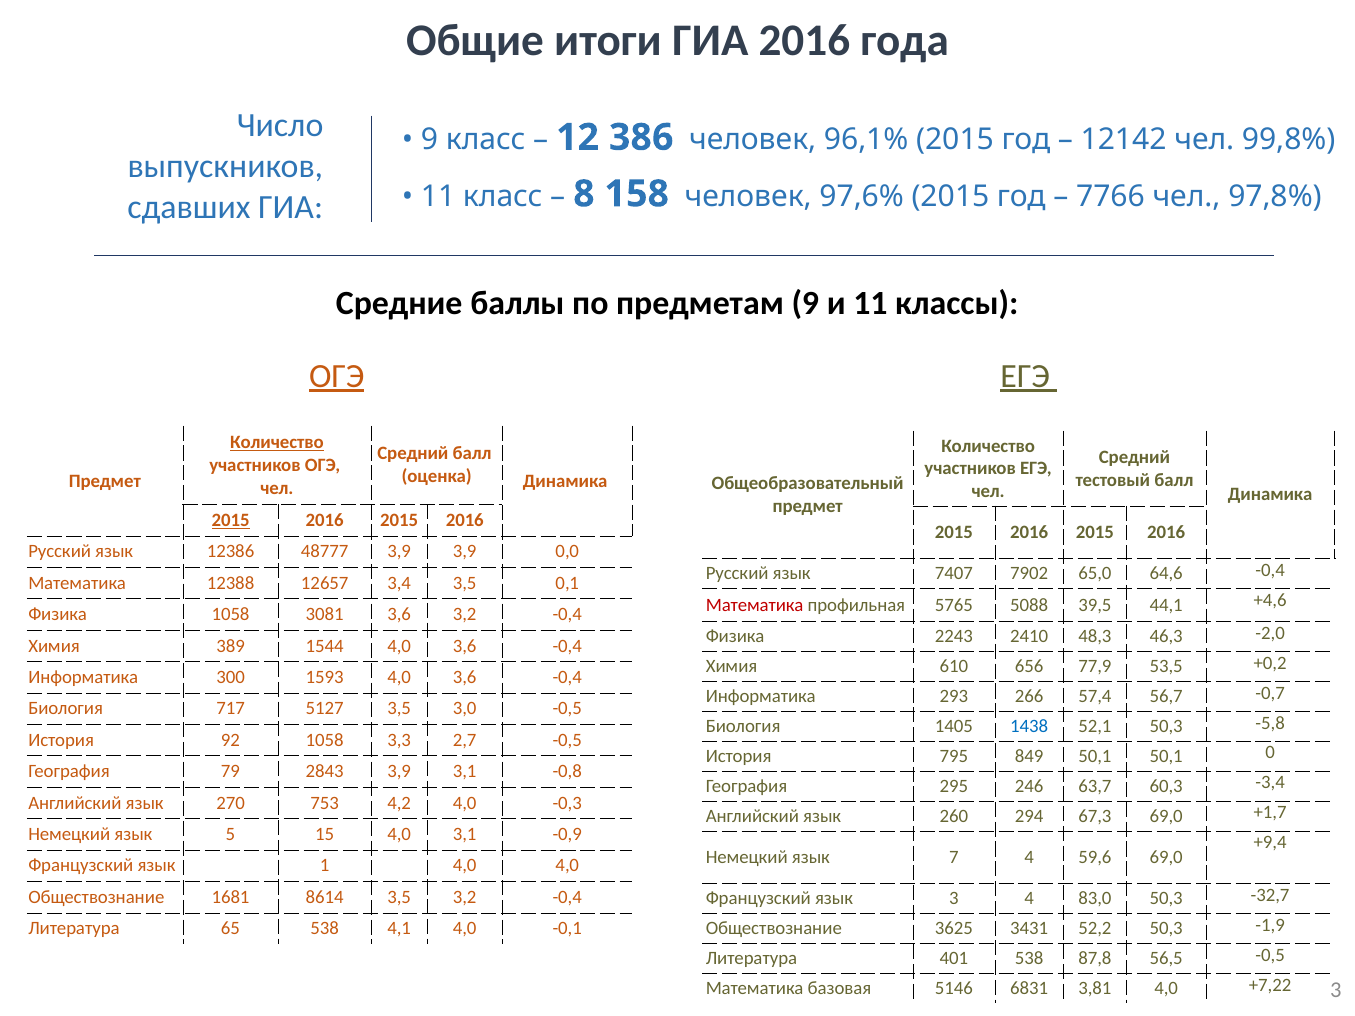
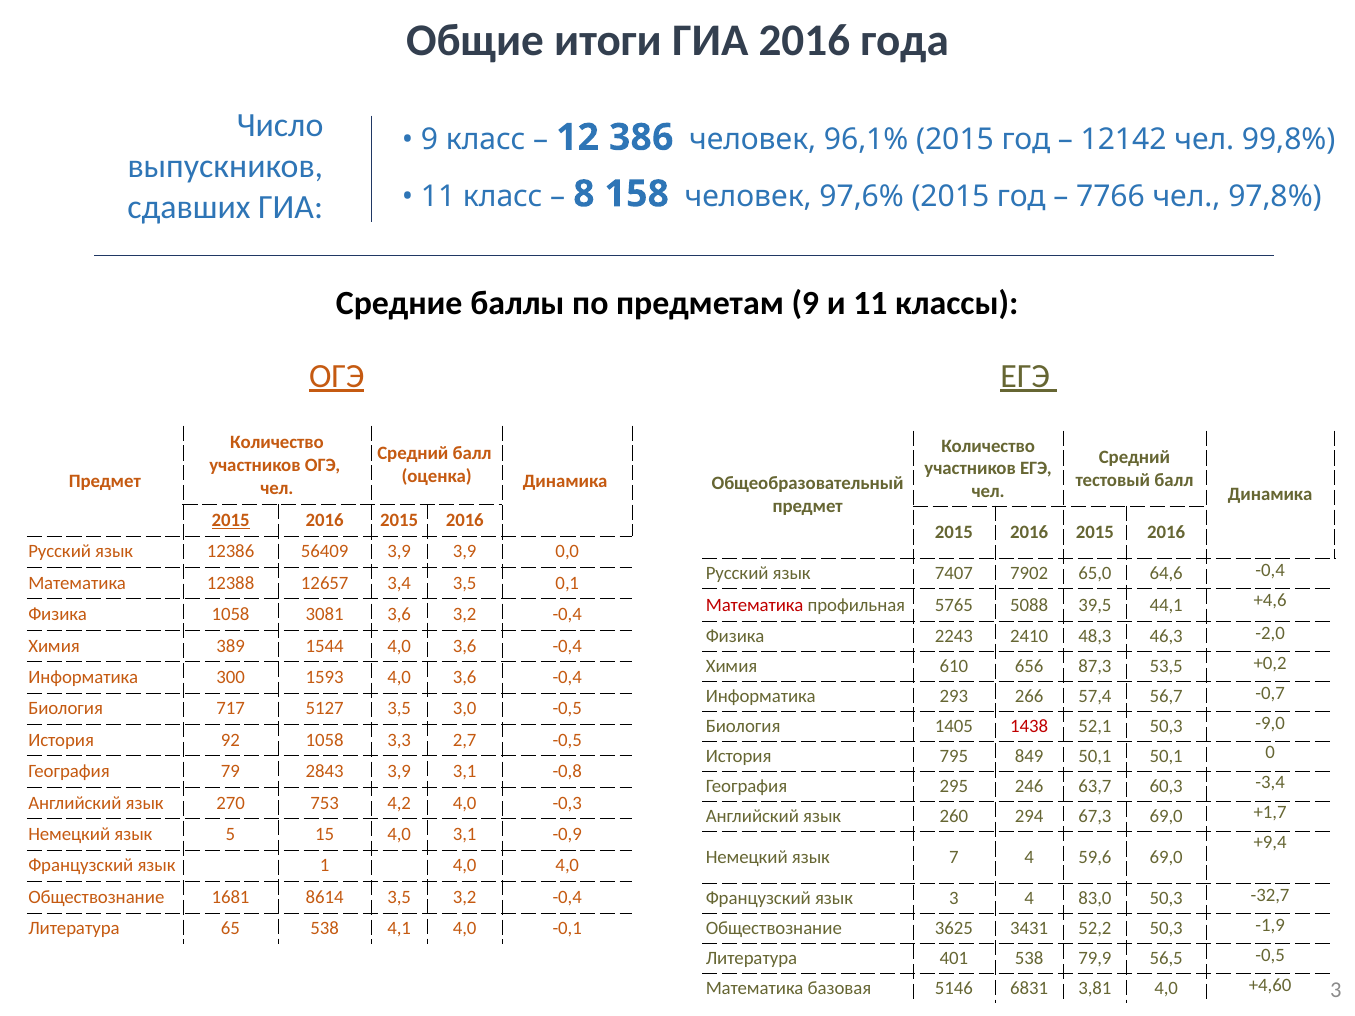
Количество at (277, 442) underline: present -> none
48777: 48777 -> 56409
77,9: 77,9 -> 87,3
1438 colour: blue -> red
-5,8: -5,8 -> -9,0
87,8: 87,8 -> 79,9
+7,22: +7,22 -> +4,60
